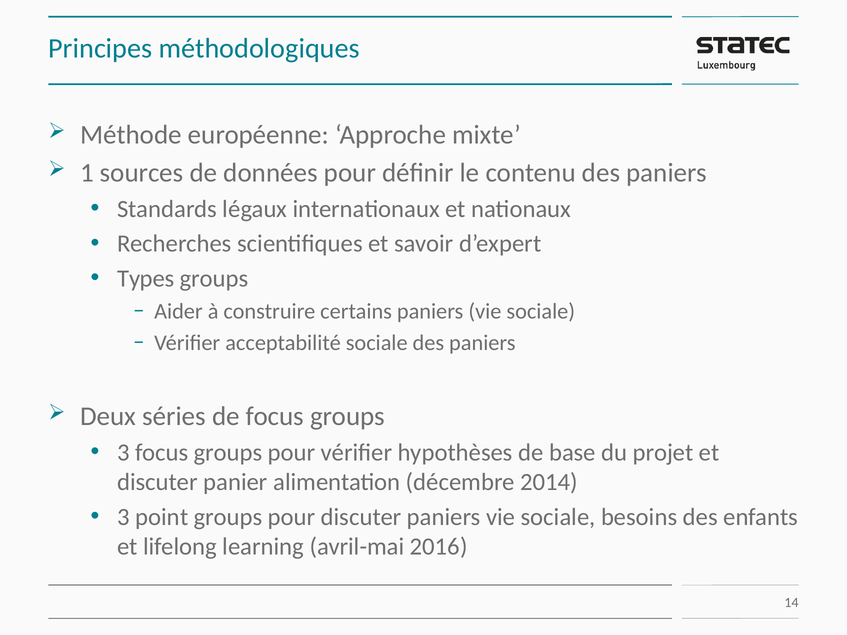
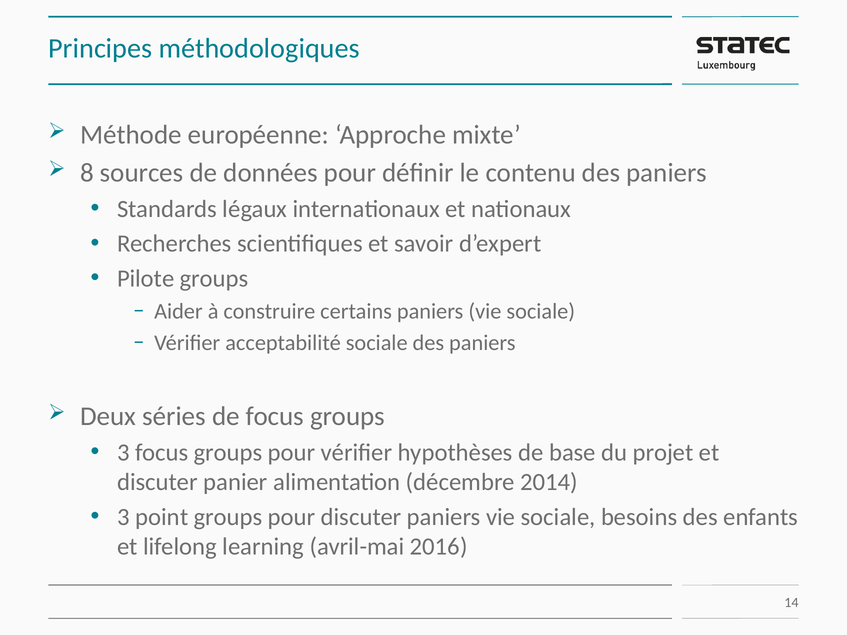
1: 1 -> 8
Types: Types -> Pilote
